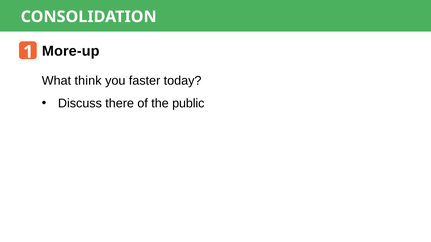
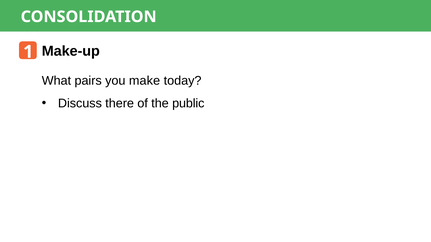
More-up: More-up -> Make-up
think: think -> pairs
faster: faster -> make
